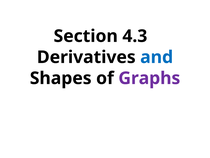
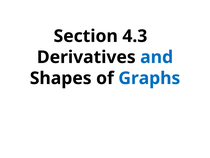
Graphs colour: purple -> blue
